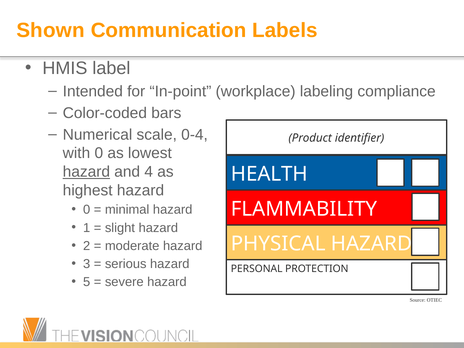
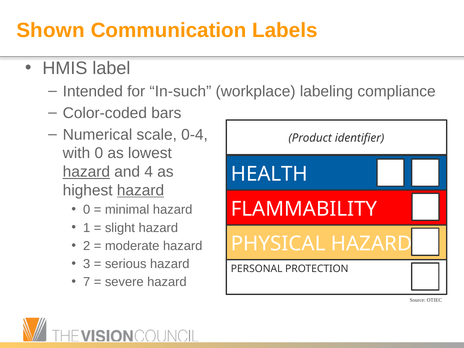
In-point: In-point -> In-such
hazard at (141, 190) underline: none -> present
5: 5 -> 7
